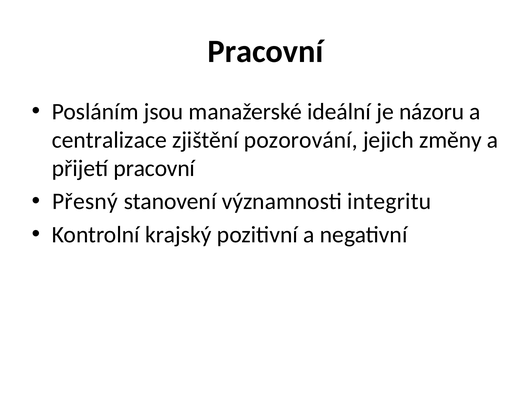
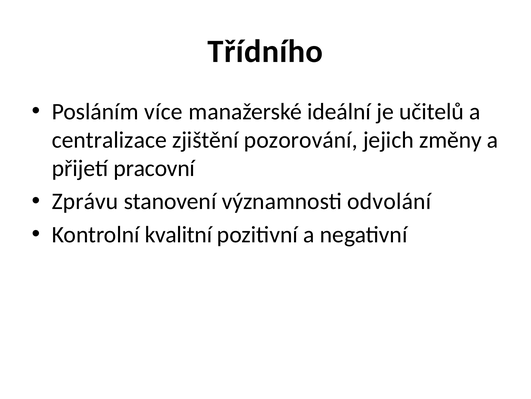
Pracovní at (265, 51): Pracovní -> Třídního
jsou: jsou -> více
názoru: názoru -> učitelů
Přesný: Přesný -> Zprávu
integritu: integritu -> odvolání
krajský: krajský -> kvalitní
